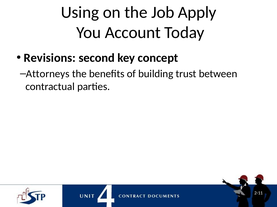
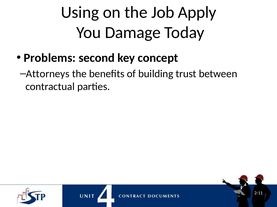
Account: Account -> Damage
Revisions: Revisions -> Problems
